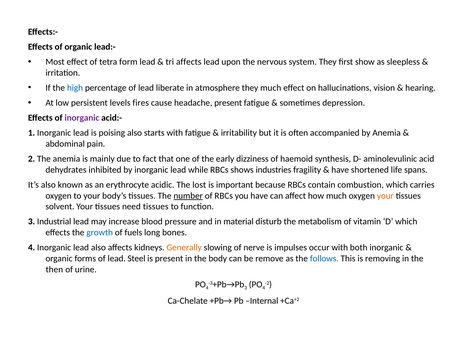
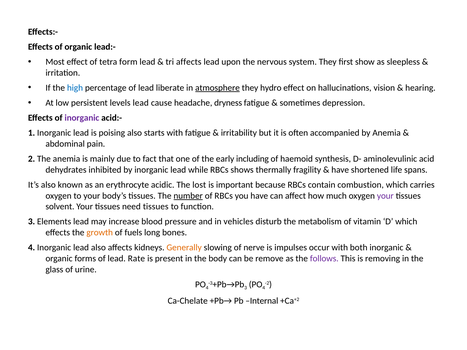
atmosphere underline: none -> present
they much: much -> hydro
levels fires: fires -> lead
headache present: present -> dryness
dizziness: dizziness -> including
industries: industries -> thermally
your at (385, 196) colour: orange -> purple
Industrial: Industrial -> Elements
material: material -> vehicles
growth colour: blue -> orange
Steel: Steel -> Rate
follows colour: blue -> purple
then: then -> glass
